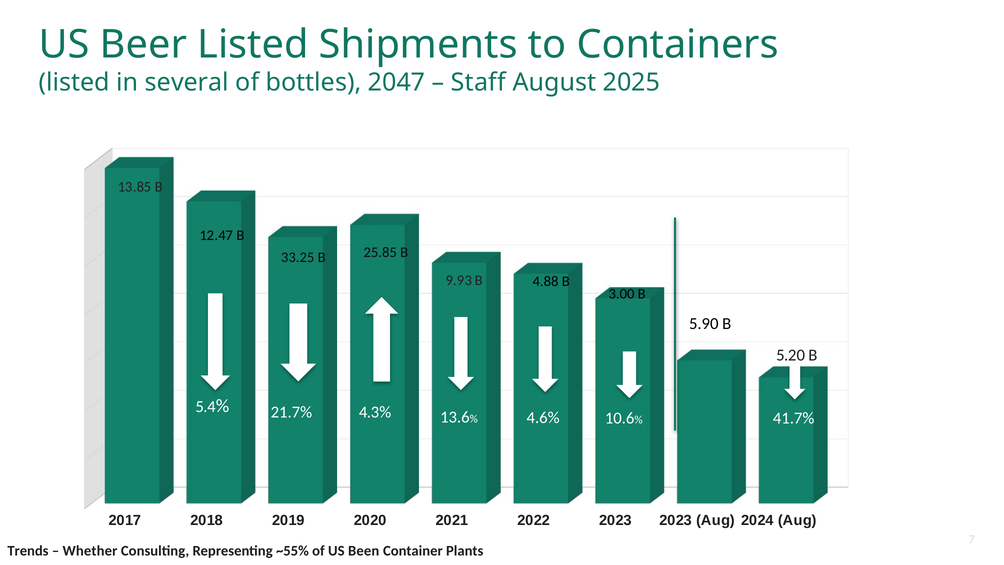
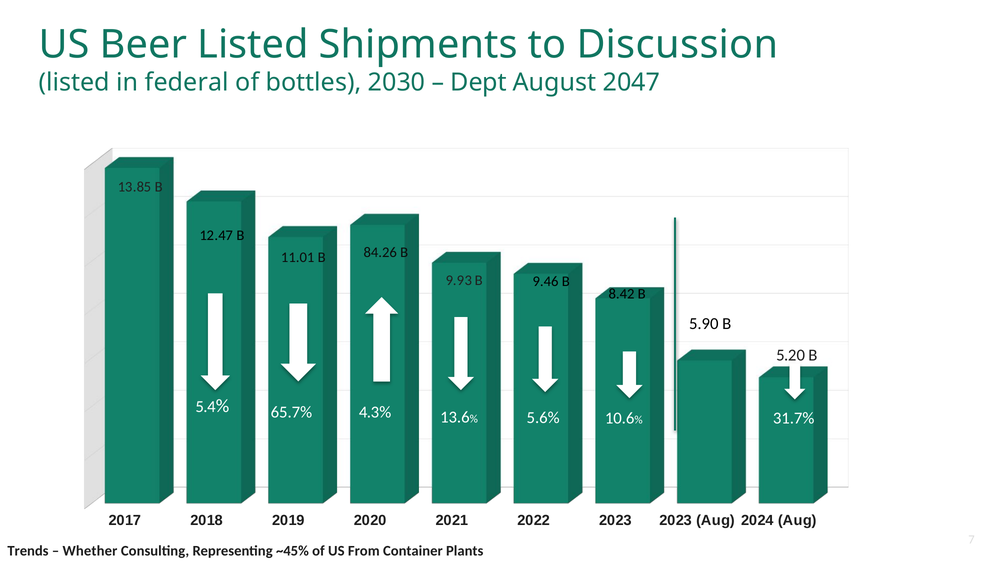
Containers: Containers -> Discussion
several: several -> federal
2047: 2047 -> 2030
Staff: Staff -> Dept
2025: 2025 -> 2047
33.25: 33.25 -> 11.01
25.85: 25.85 -> 84.26
4.88: 4.88 -> 9.46
3.00: 3.00 -> 8.42
21.7%: 21.7% -> 65.7%
4.6%: 4.6% -> 5.6%
41.7%: 41.7% -> 31.7%
~55%: ~55% -> ~45%
Been: Been -> From
